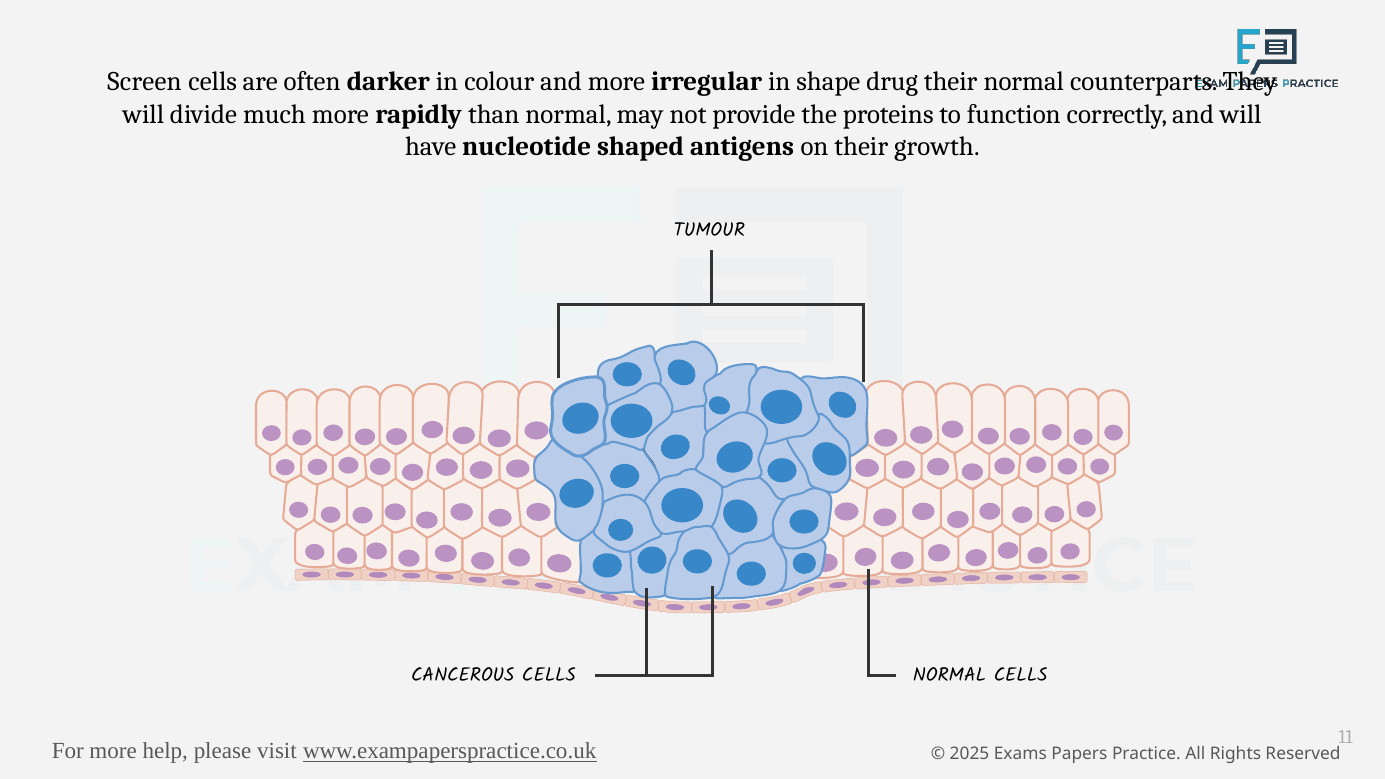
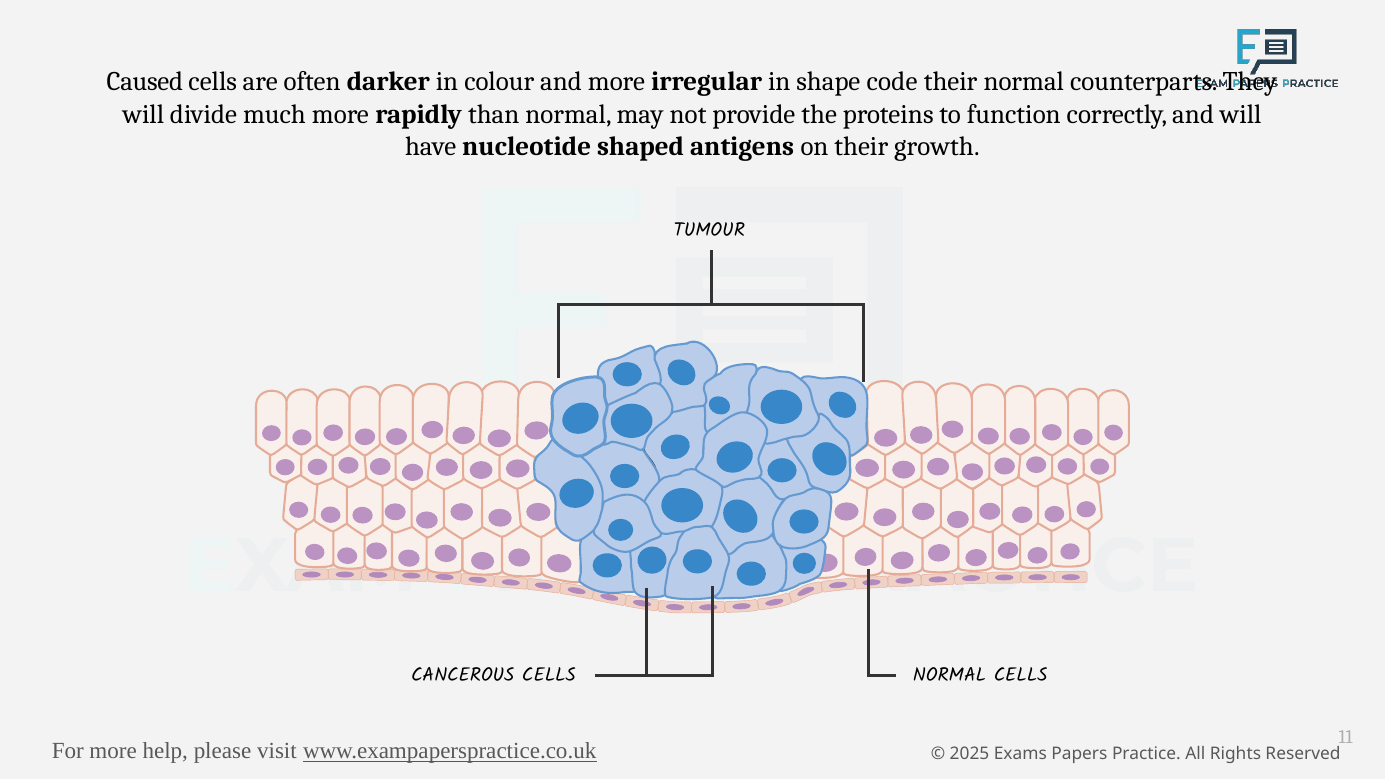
Screen: Screen -> Caused
drug: drug -> code
